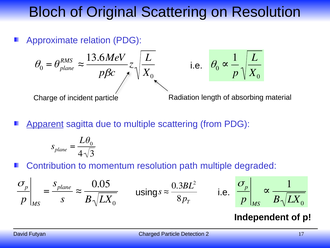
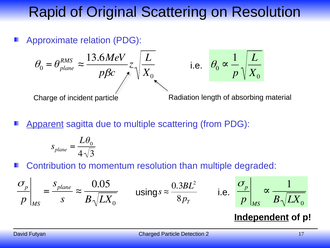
Bloch: Bloch -> Rapid
path: path -> than
Independent underline: none -> present
